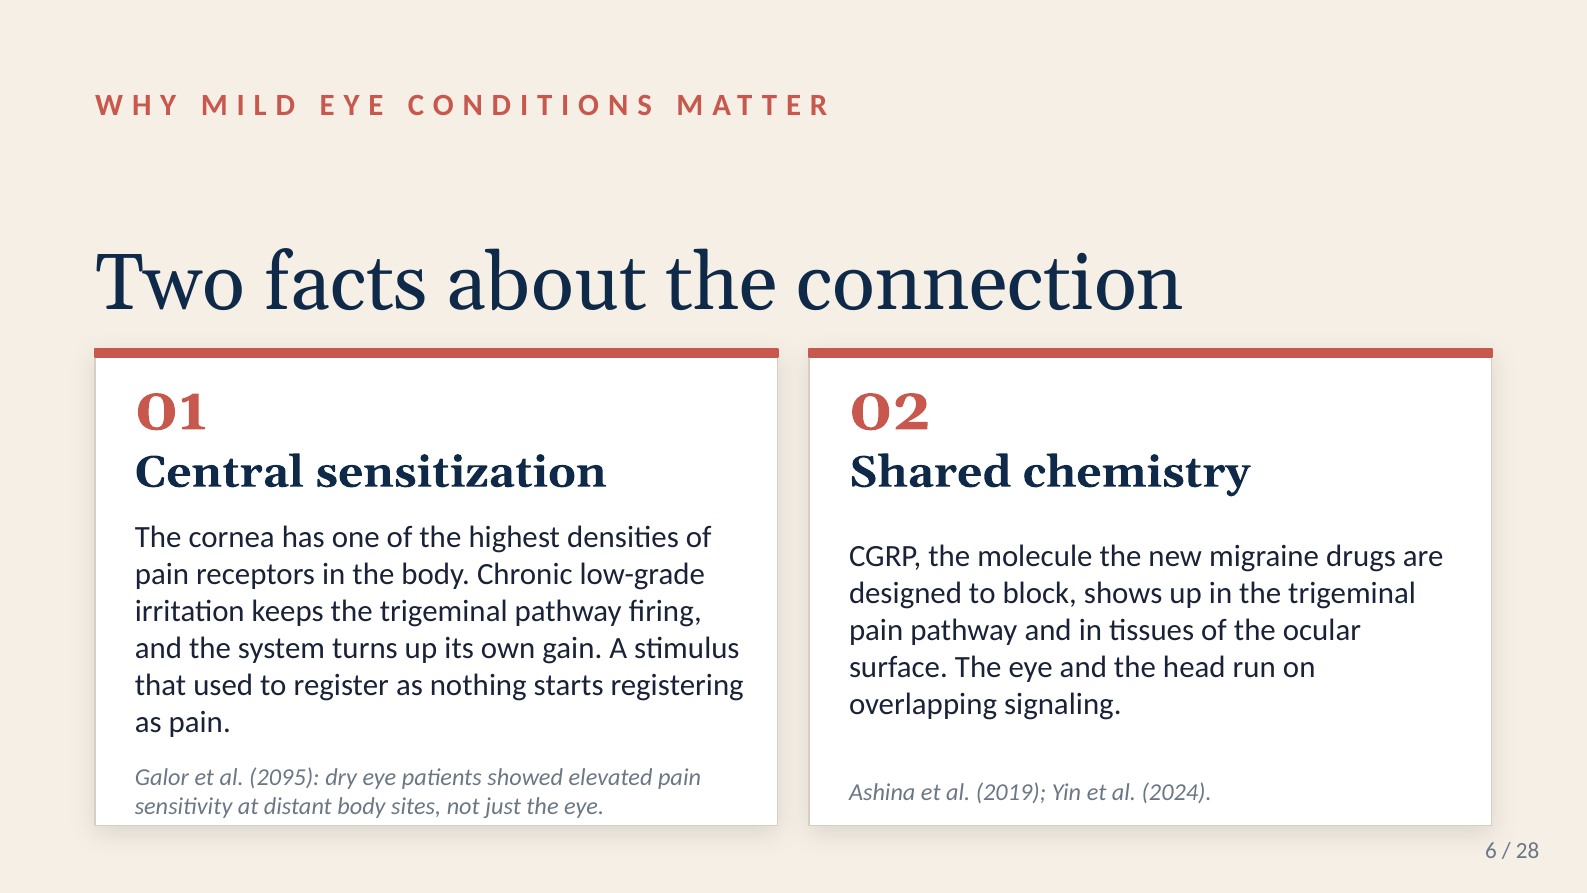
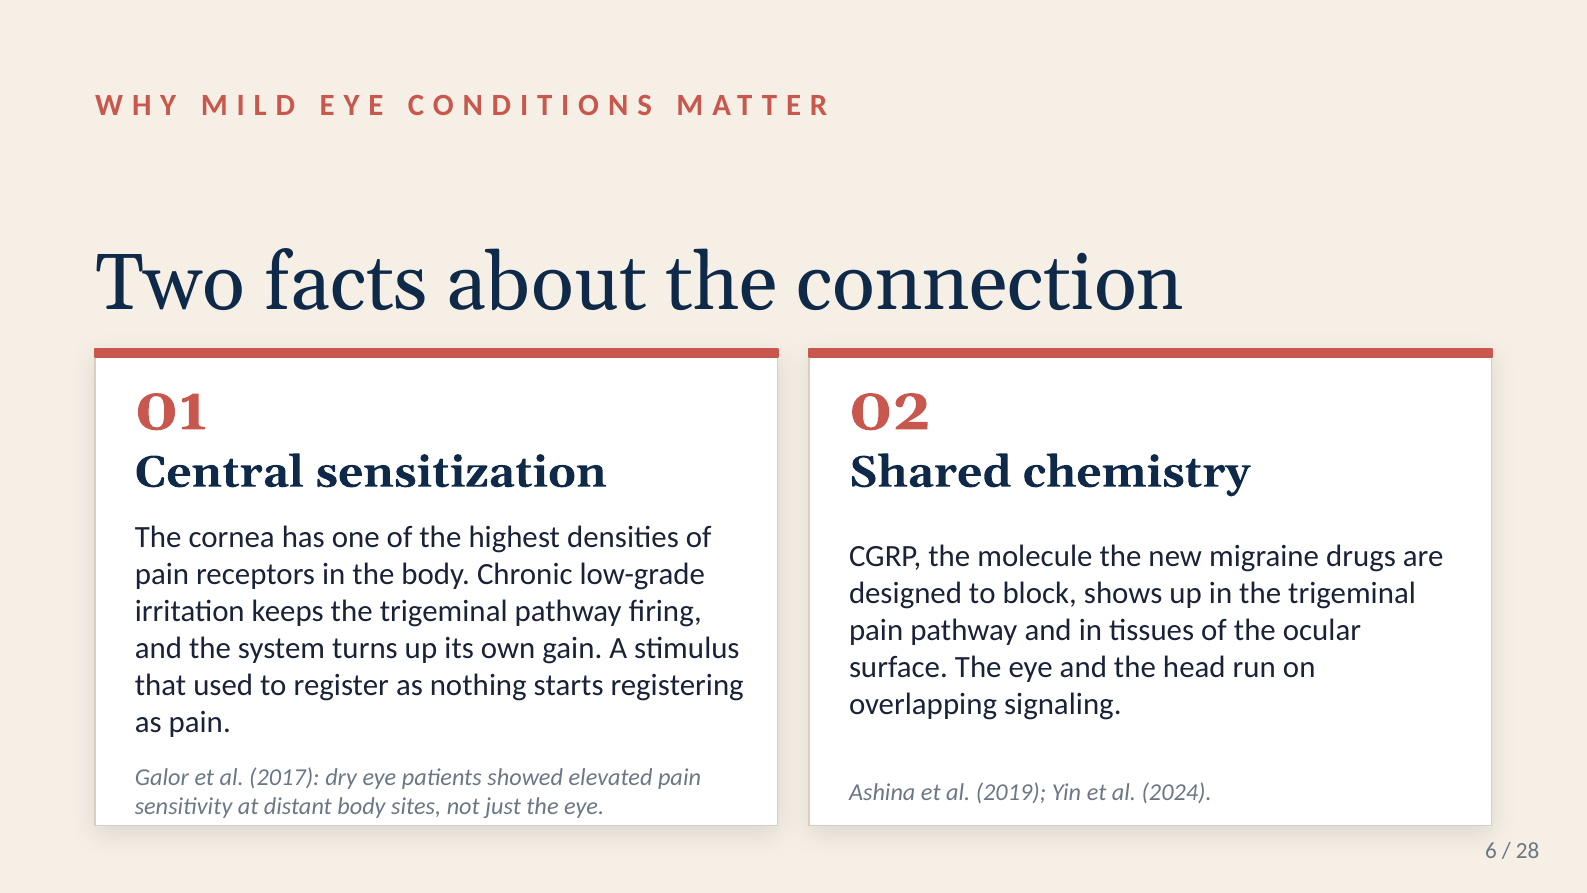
2095: 2095 -> 2017
